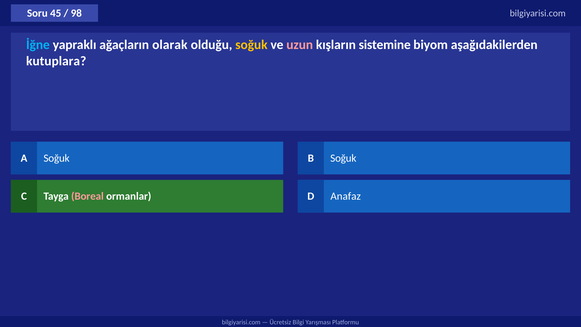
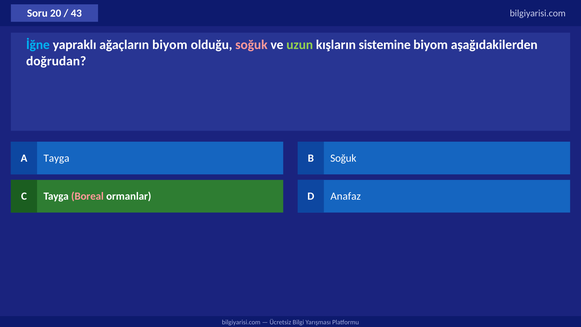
45: 45 -> 20
98: 98 -> 43
ağaçların olarak: olarak -> biyom
soğuk at (251, 45) colour: yellow -> pink
uzun colour: pink -> light green
kutuplara: kutuplara -> doğrudan
A Soğuk: Soğuk -> Tayga
